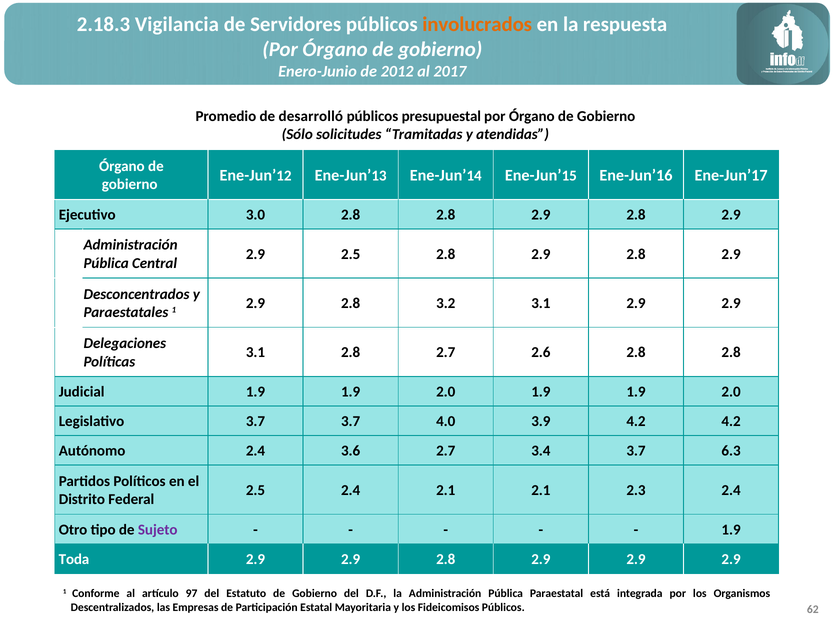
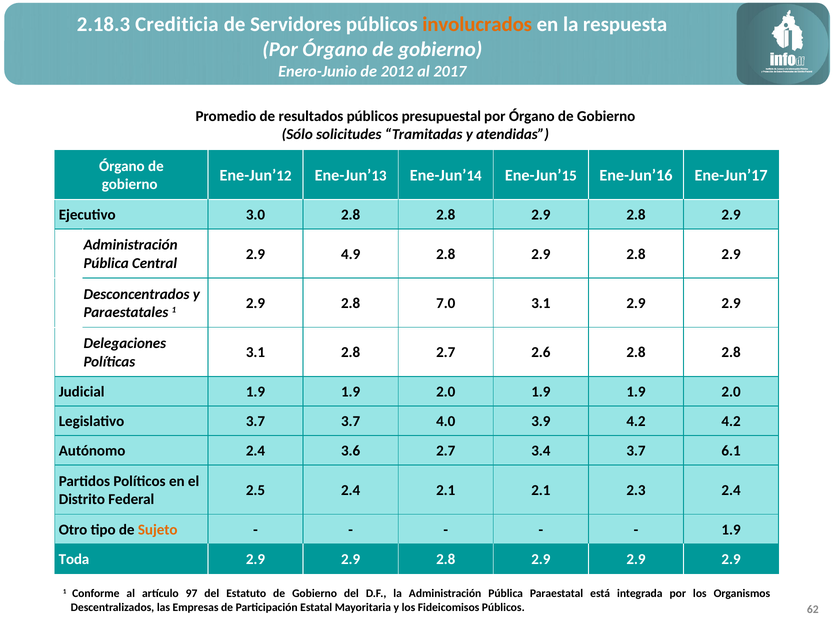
Vigilancia: Vigilancia -> Crediticia
desarrolló: desarrolló -> resultados
2.9 2.5: 2.5 -> 4.9
3.2: 3.2 -> 7.0
6.3: 6.3 -> 6.1
Sujeto colour: purple -> orange
